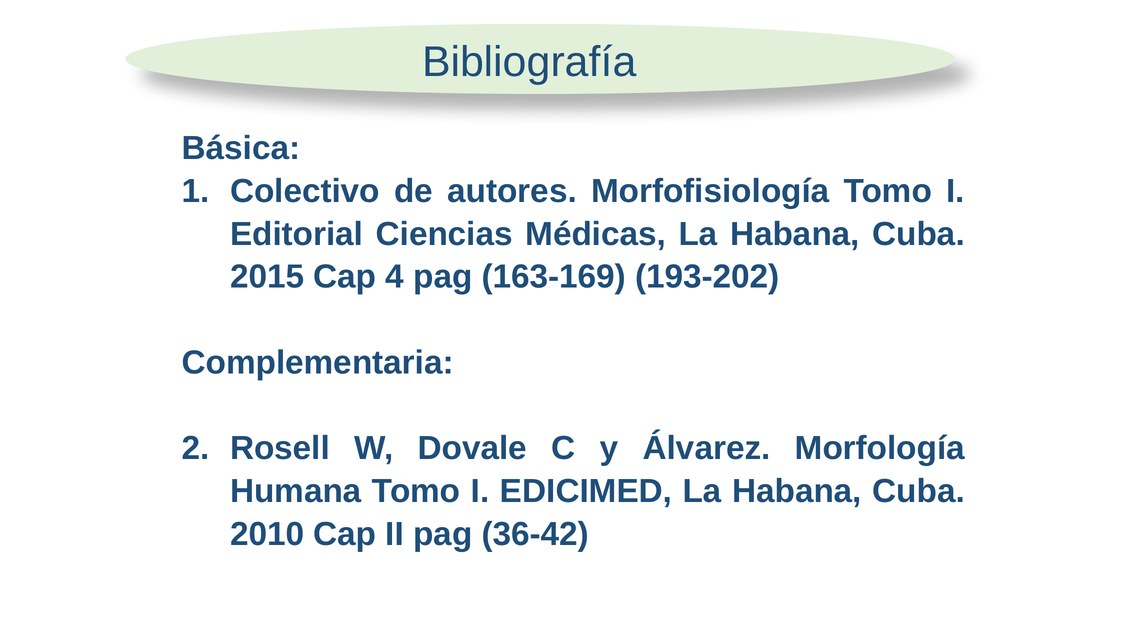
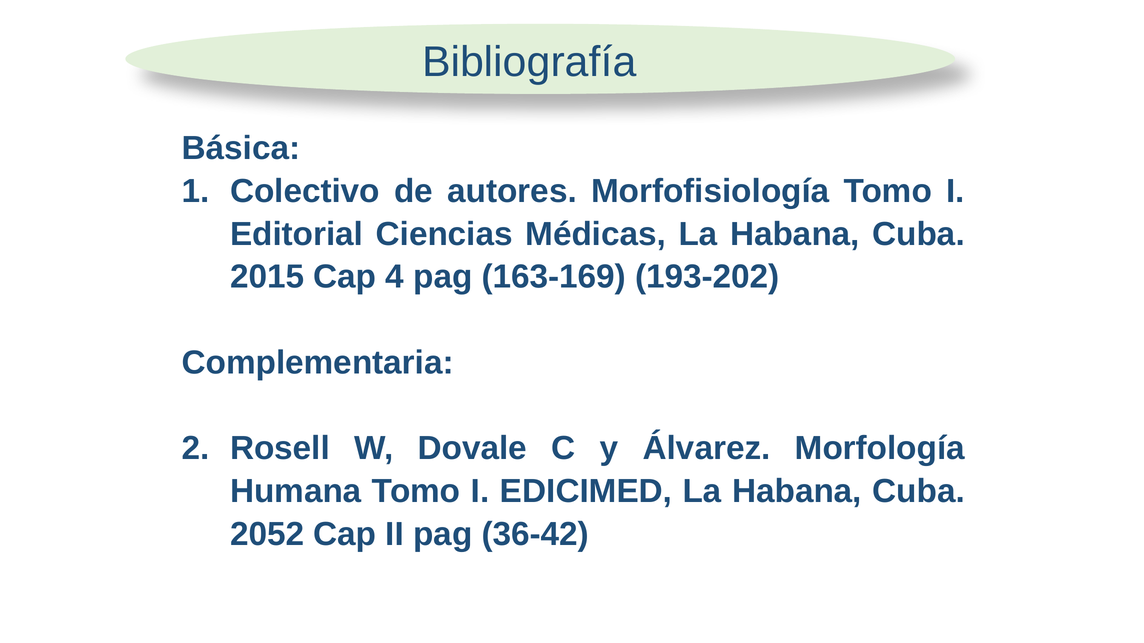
2010: 2010 -> 2052
